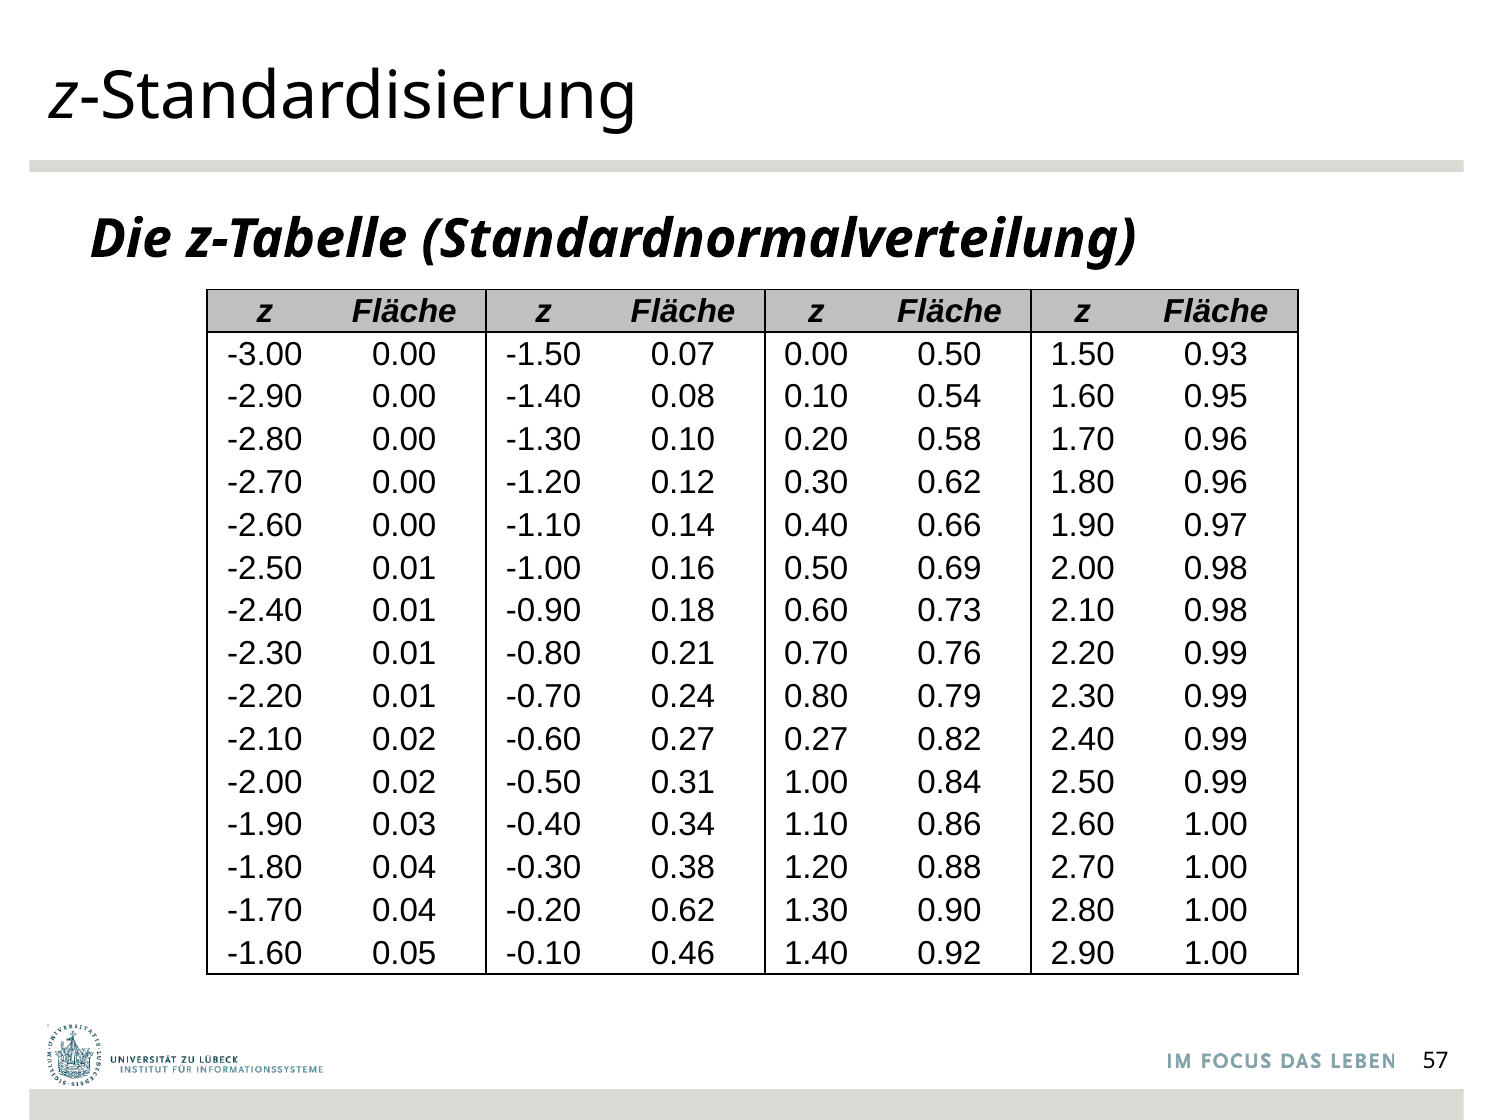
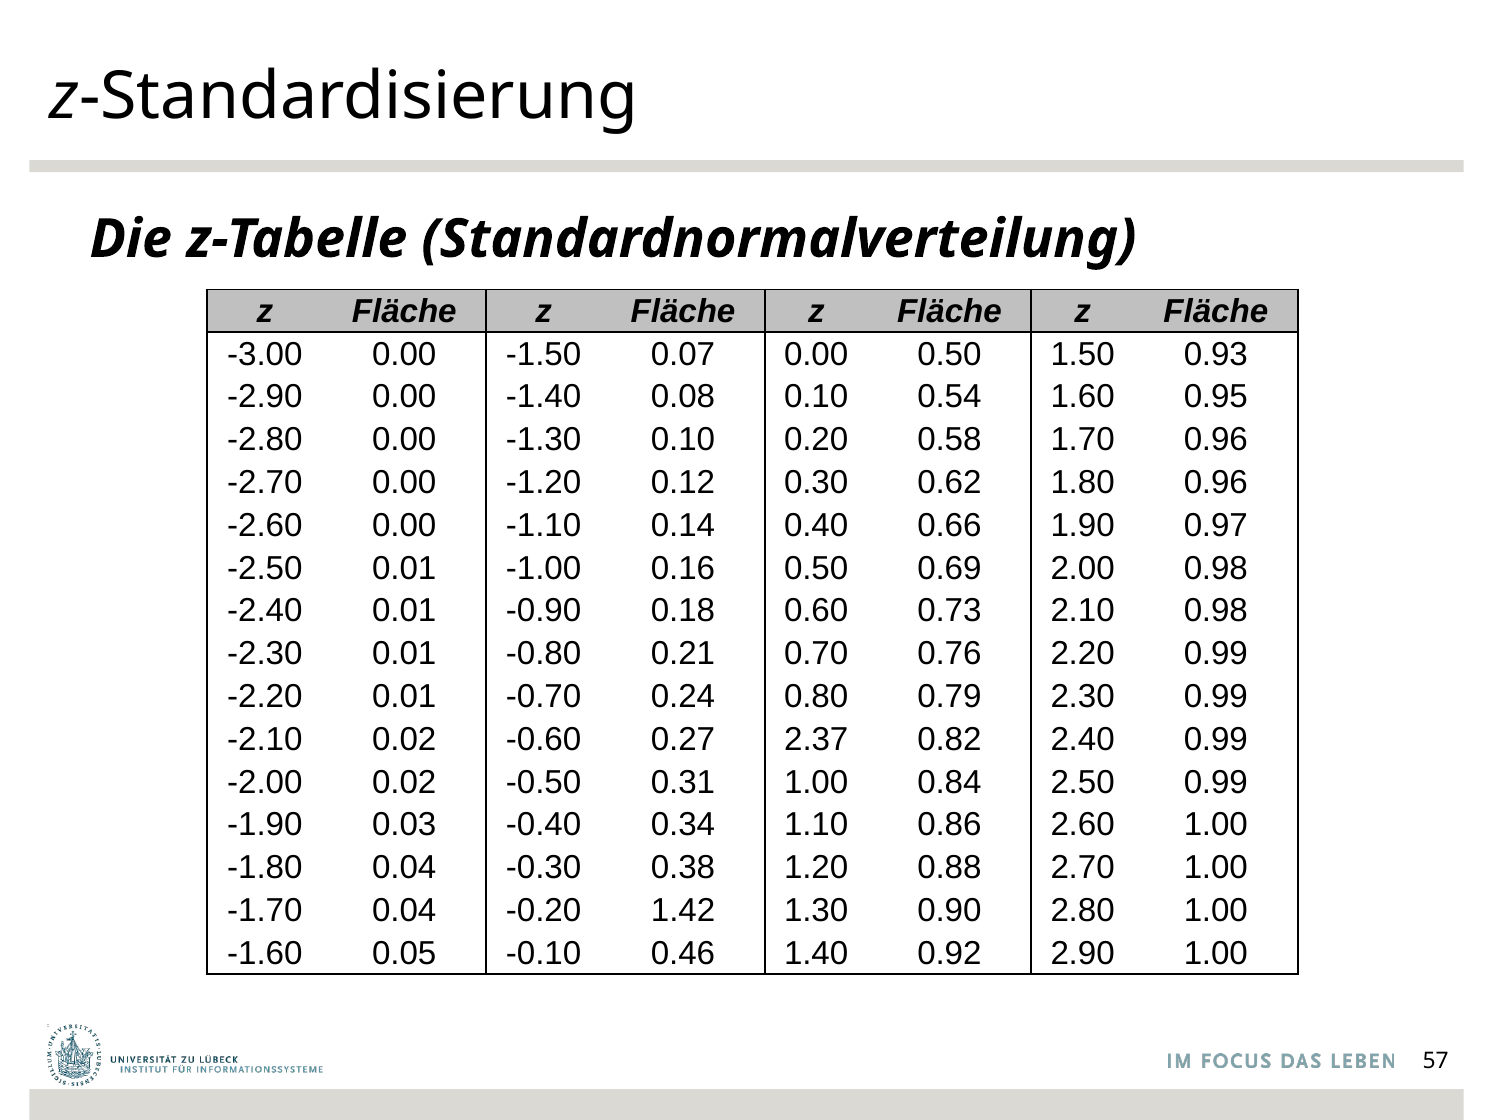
0.27 0.27: 0.27 -> 2.37
-0.20 0.62: 0.62 -> 1.42
